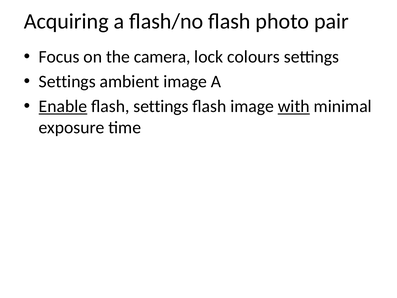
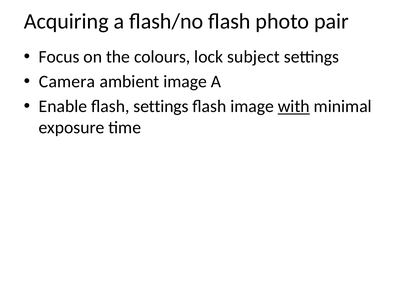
camera: camera -> colours
colours: colours -> subject
Settings at (67, 82): Settings -> Camera
Enable underline: present -> none
